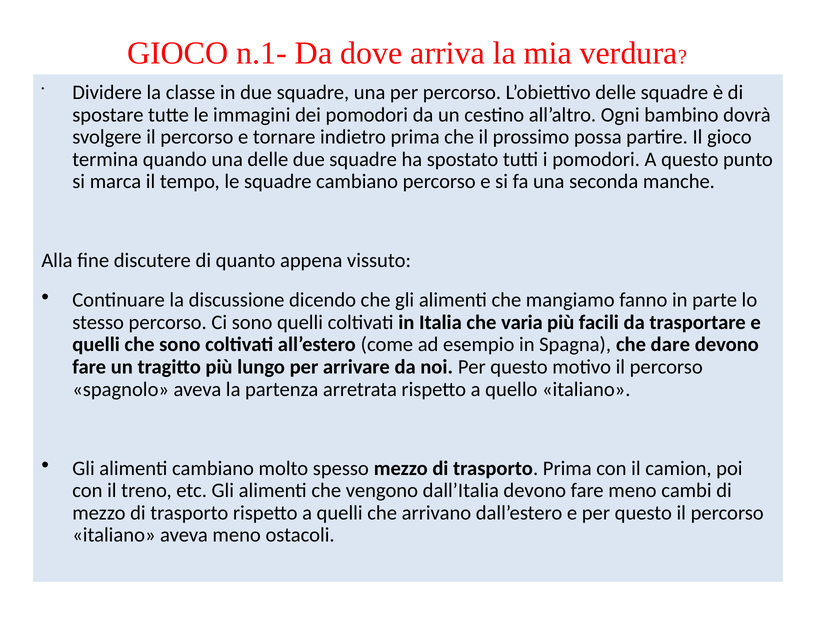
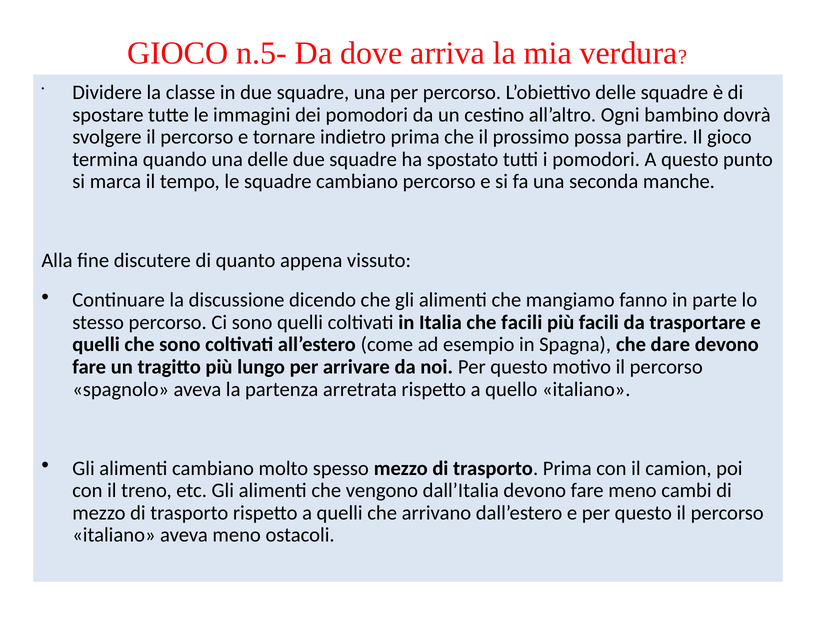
n.1-: n.1- -> n.5-
che varia: varia -> facili
